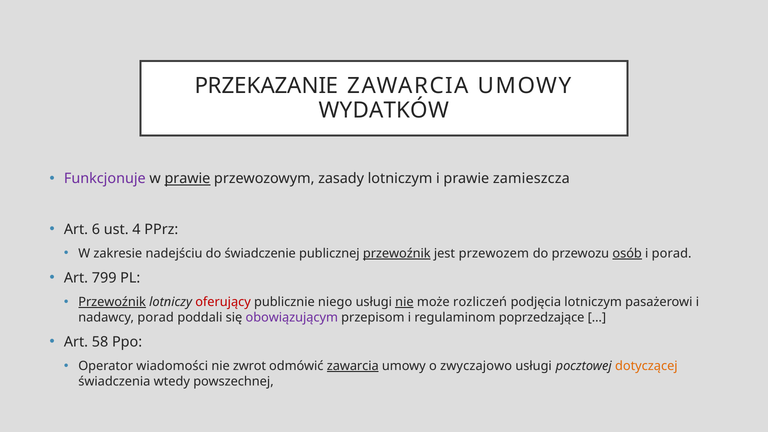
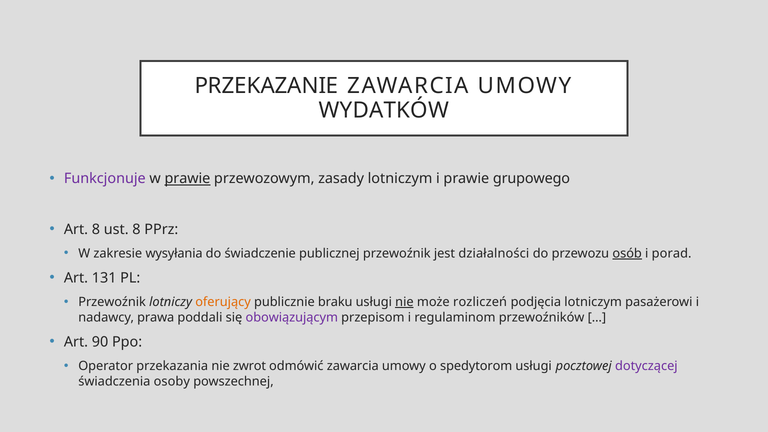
zamieszcza: zamieszcza -> grupowego
Art 6: 6 -> 8
ust 4: 4 -> 8
nadejściu: nadejściu -> wysyłania
przewoźnik at (397, 253) underline: present -> none
przewozem: przewozem -> działalności
799: 799 -> 131
Przewoźnik at (112, 302) underline: present -> none
oferujący colour: red -> orange
niego: niego -> braku
nadawcy porad: porad -> prawa
poprzedzające: poprzedzające -> przewoźników
58: 58 -> 90
wiadomości: wiadomości -> przekazania
zawarcia at (353, 366) underline: present -> none
zwyczajowo: zwyczajowo -> spedytorom
dotyczącej colour: orange -> purple
wtedy: wtedy -> osoby
